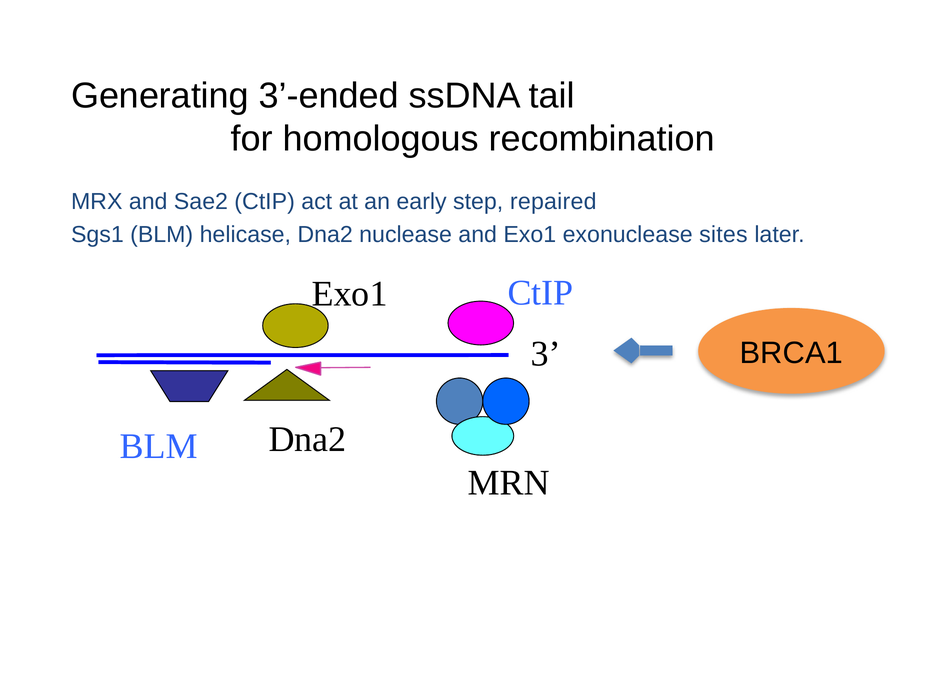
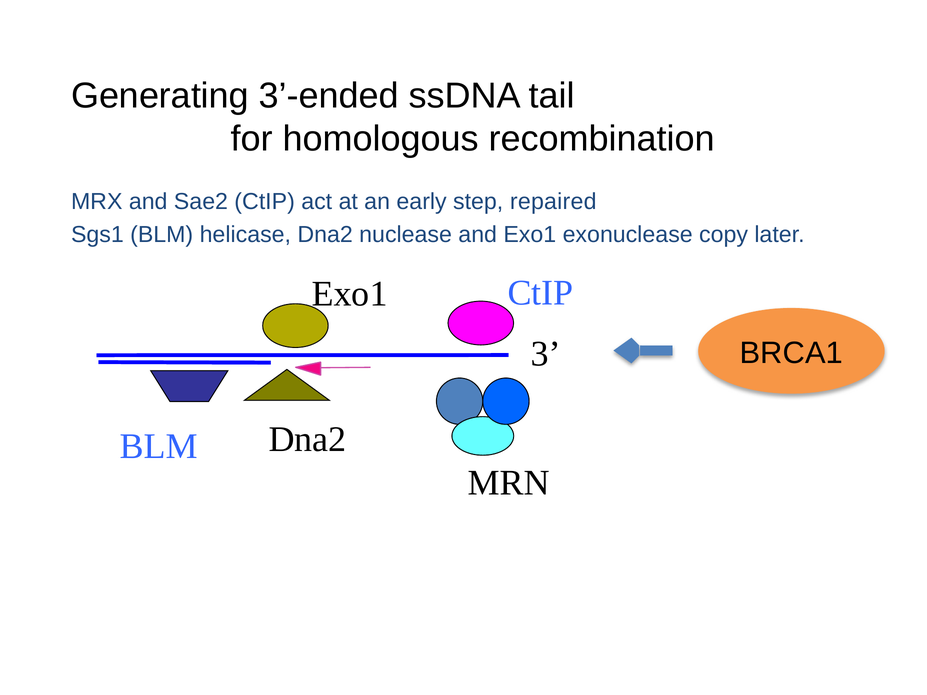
sites: sites -> copy
